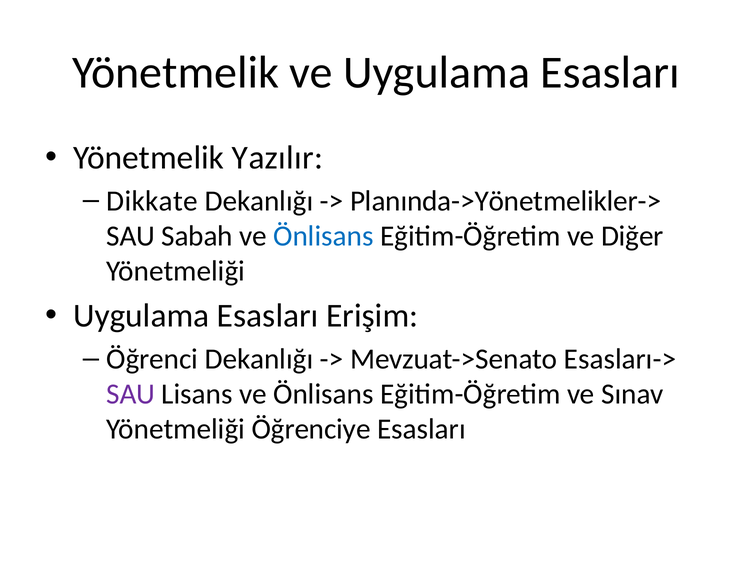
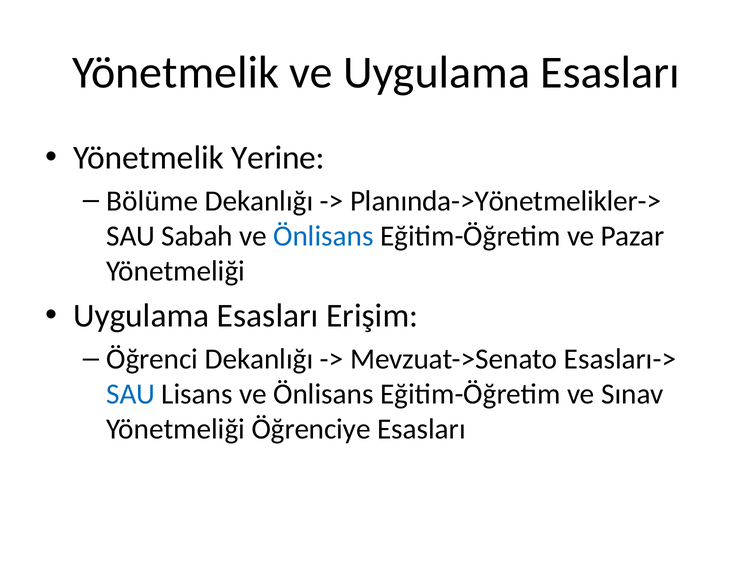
Yazılır: Yazılır -> Yerine
Dikkate: Dikkate -> Bölüme
Diğer: Diğer -> Pazar
SAU at (131, 395) colour: purple -> blue
